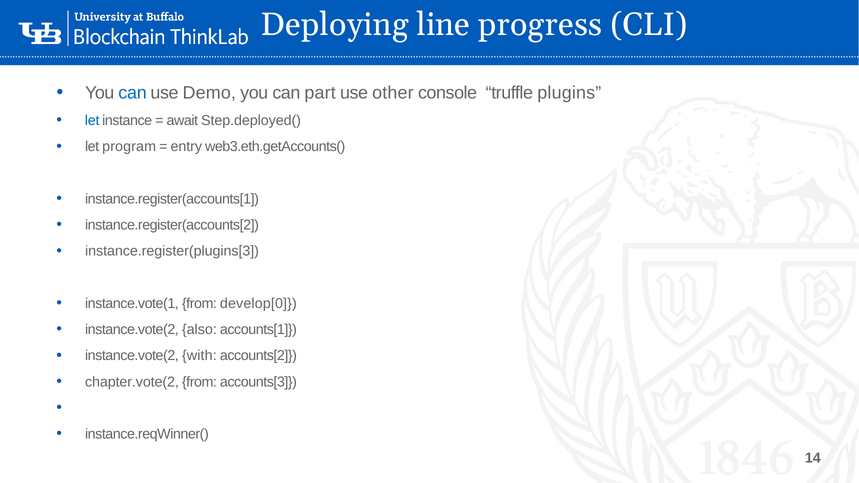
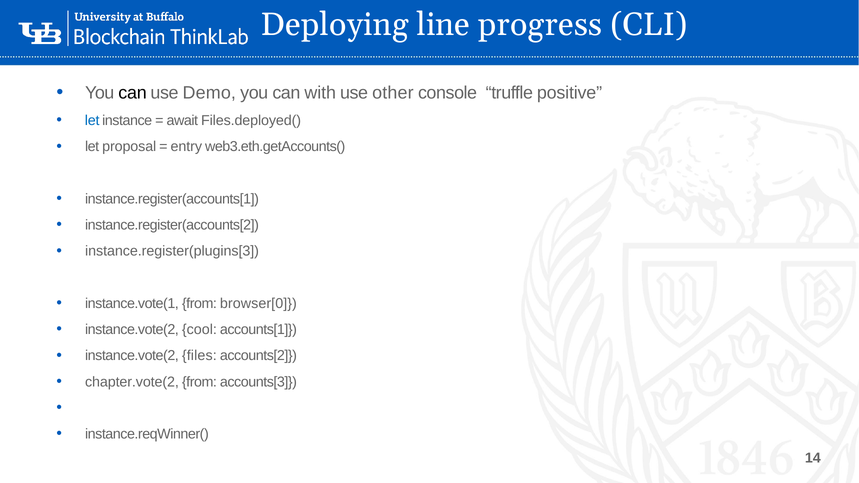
can at (133, 93) colour: blue -> black
part: part -> with
plugins: plugins -> positive
Step.deployed(: Step.deployed( -> Files.deployed(
program: program -> proposal
develop[0: develop[0 -> browser[0
also: also -> cool
with: with -> files
